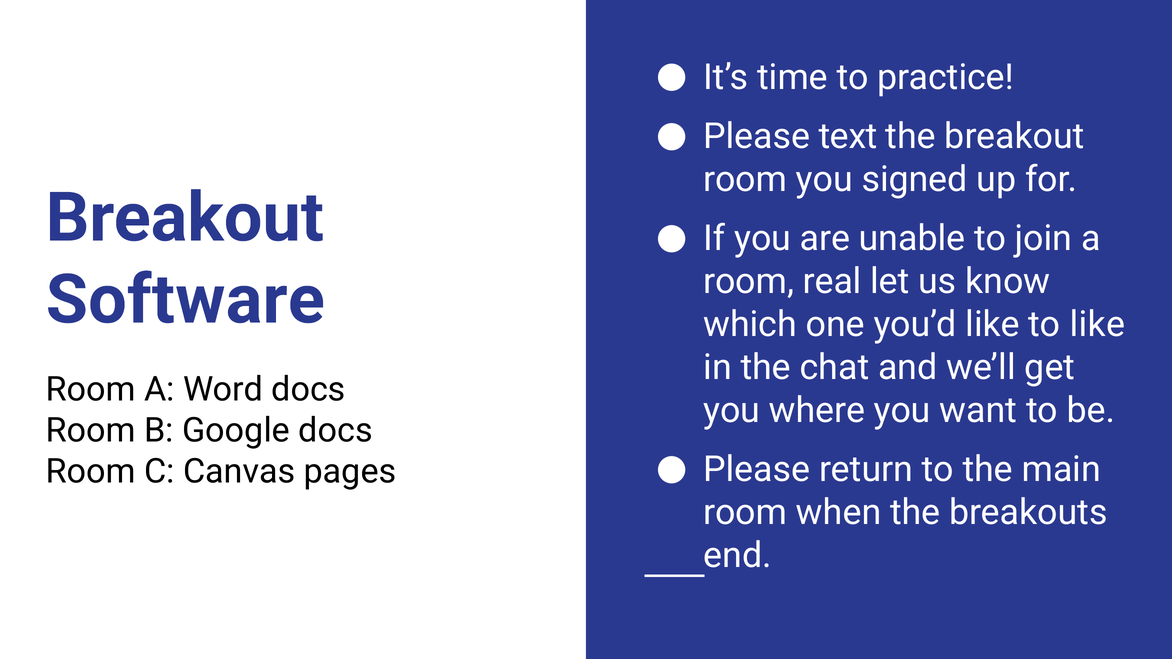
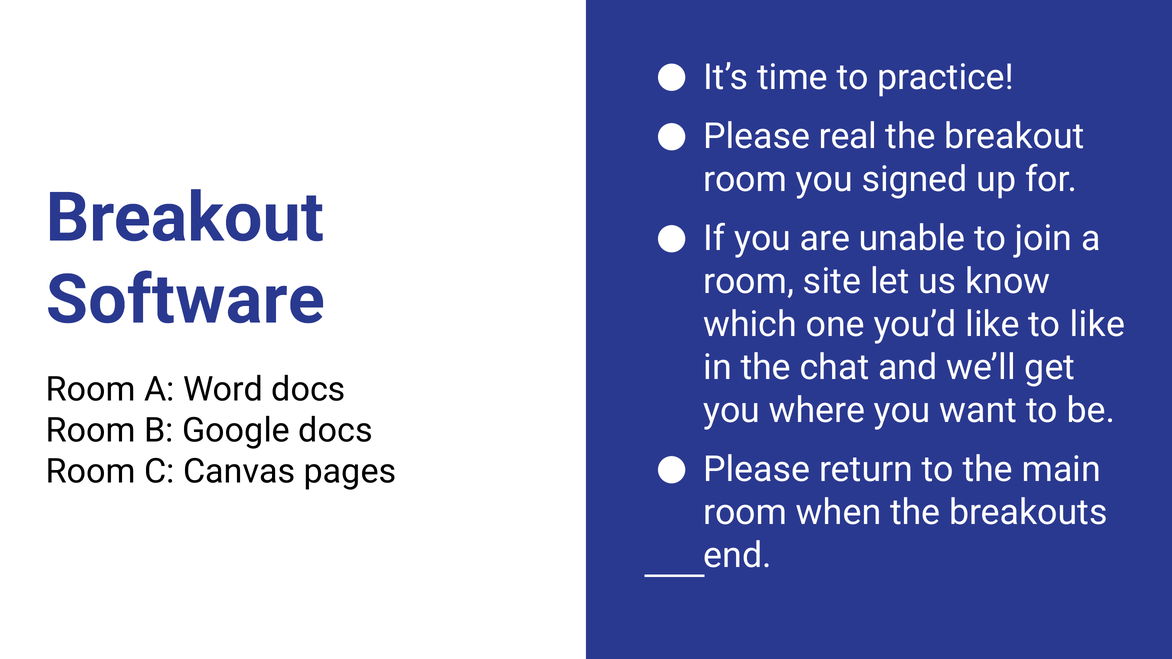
text: text -> real
real: real -> site
